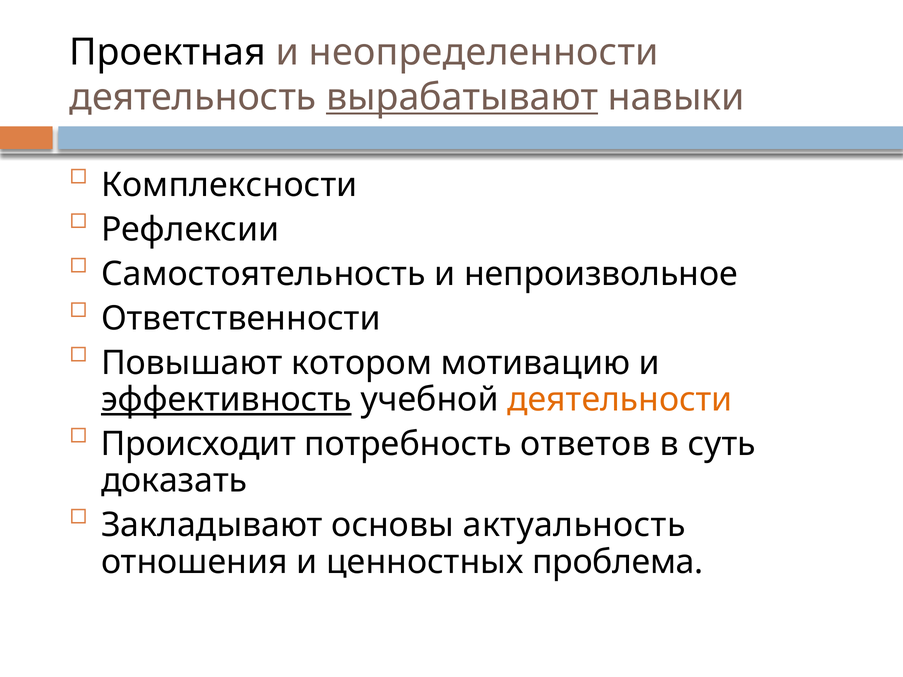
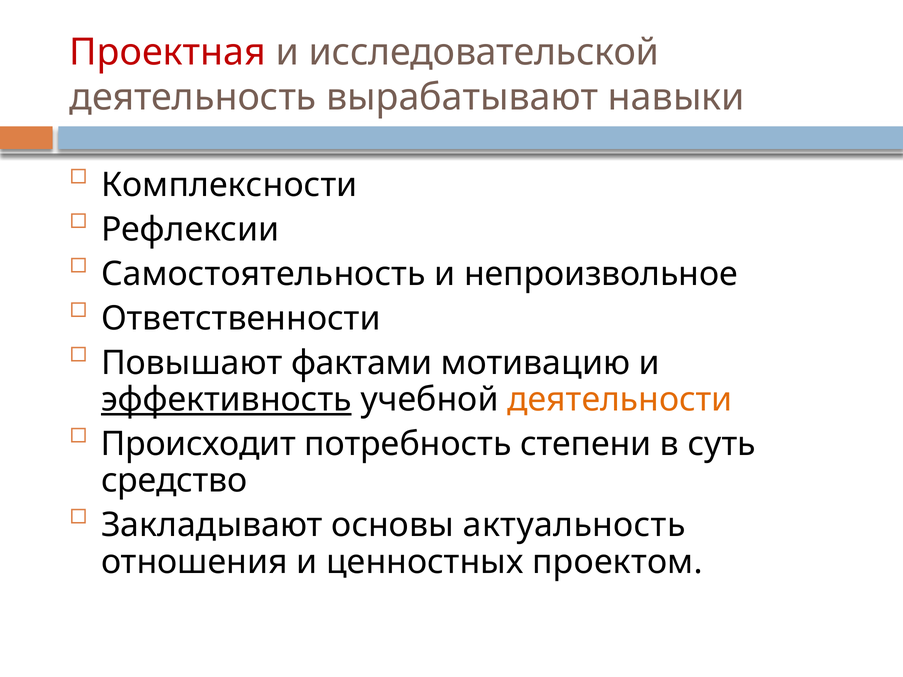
Проектная colour: black -> red
неопределенности: неопределенности -> исследовательской
вырабатывают underline: present -> none
котором: котором -> фактами
ответов: ответов -> степени
доказать: доказать -> средство
проблема: проблема -> проектом
